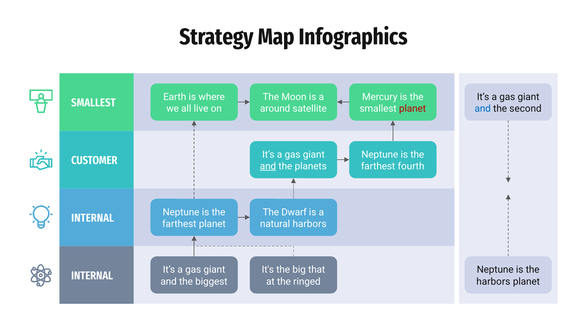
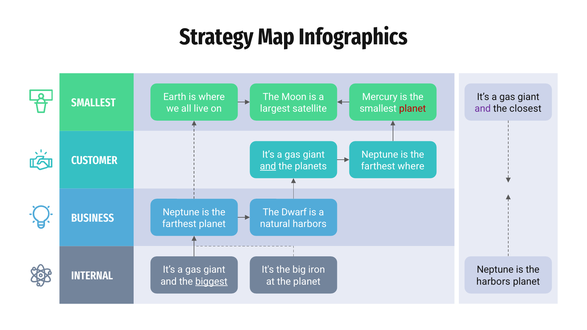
around: around -> largest
and at (483, 109) colour: blue -> purple
second: second -> closest
farthest fourth: fourth -> where
INTERNAL at (93, 218): INTERNAL -> BUSINESS
that: that -> iron
biggest underline: none -> present
the ringed: ringed -> planet
